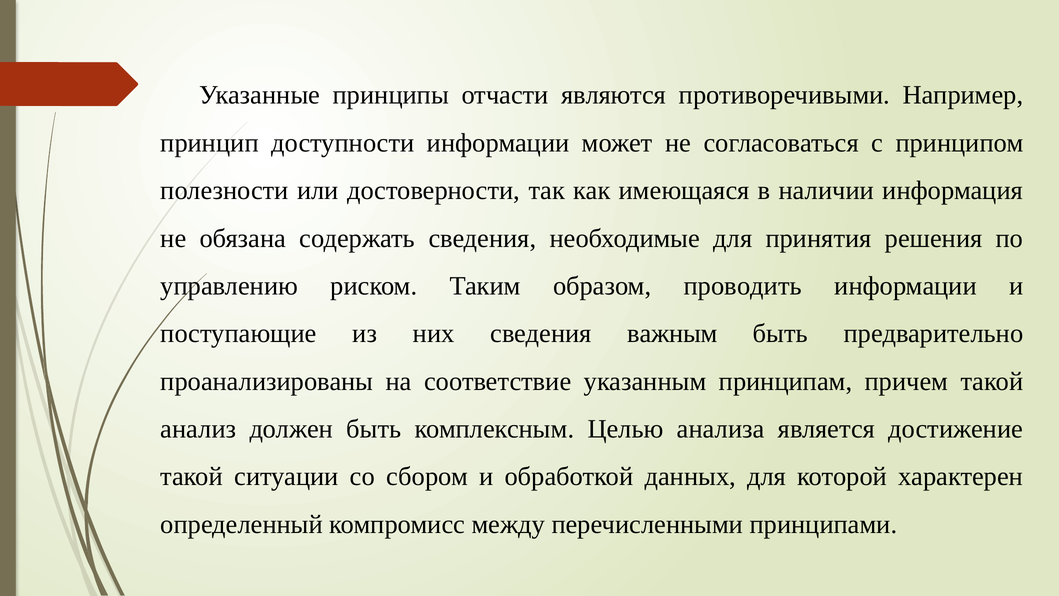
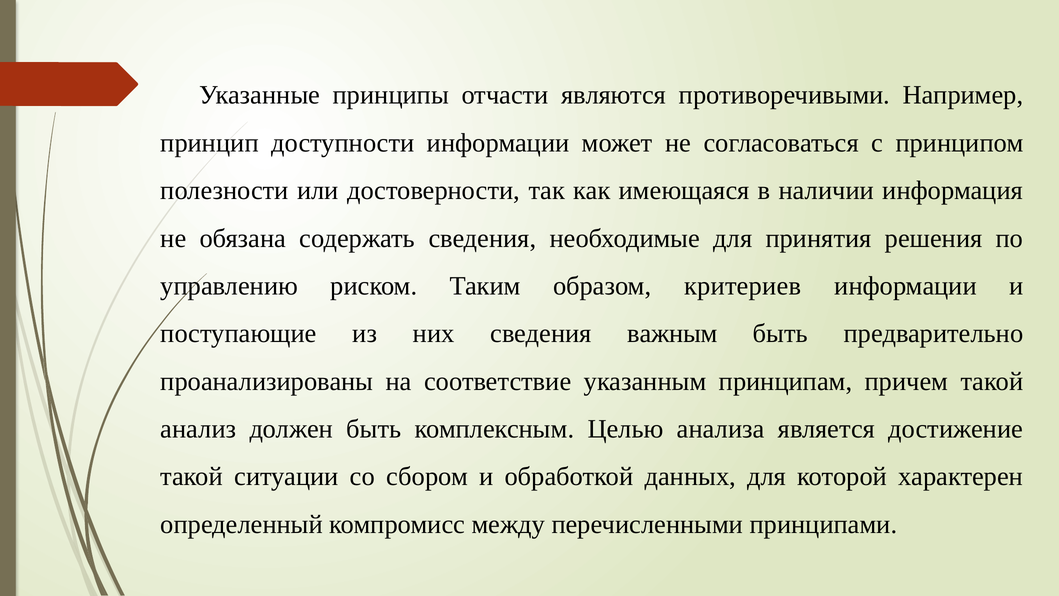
проводить: проводить -> критериев
